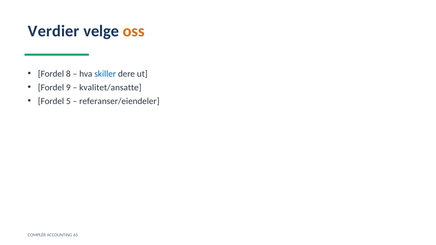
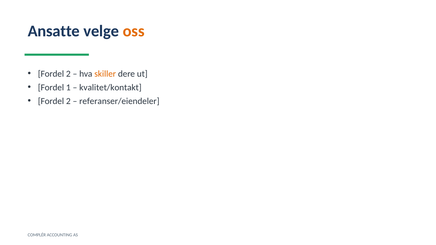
Verdier: Verdier -> Ansatte
8 at (68, 74): 8 -> 2
skiller colour: blue -> orange
9: 9 -> 1
kvalitet/ansatte: kvalitet/ansatte -> kvalitet/kontakt
5 at (68, 101): 5 -> 2
